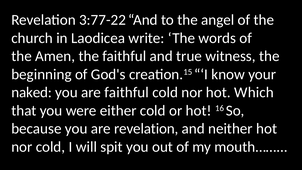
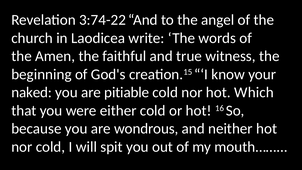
3:77-22: 3:77-22 -> 3:74-22
are faithful: faithful -> pitiable
are revelation: revelation -> wondrous
